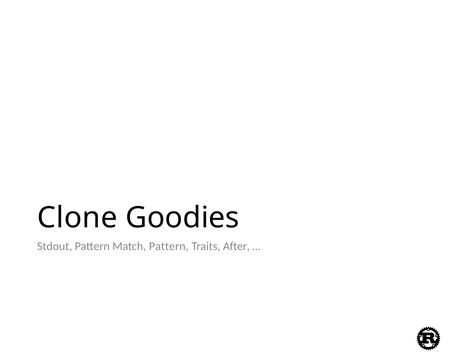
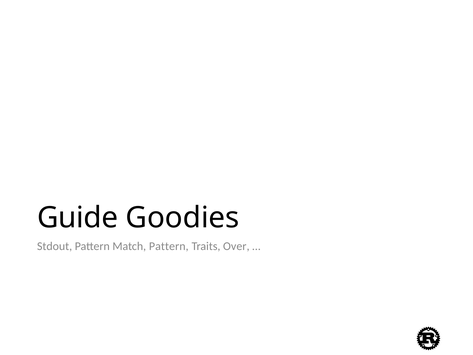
Clone: Clone -> Guide
After: After -> Over
